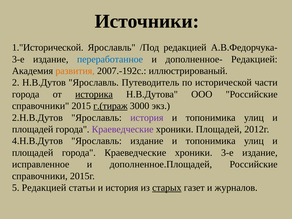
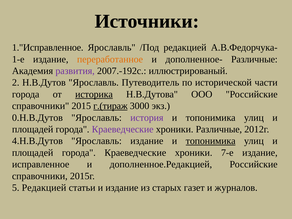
1."Исторической: 1."Исторической -> 1."Исправленное
3-е at (18, 59): 3-е -> 1-е
переработанное colour: blue -> orange
дополненное- Редакцией: Редакцией -> Различные
развития colour: orange -> purple
2.Н.В.Дутов: 2.Н.В.Дутов -> 0.Н.В.Дутов
хроники Площадей: Площадей -> Различные
топонимика at (211, 141) underline: none -> present
хроники 3-е: 3-е -> 7-е
дополненное.Площадей: дополненное.Площадей -> дополненное.Редакцией
и история: история -> издание
старых underline: present -> none
